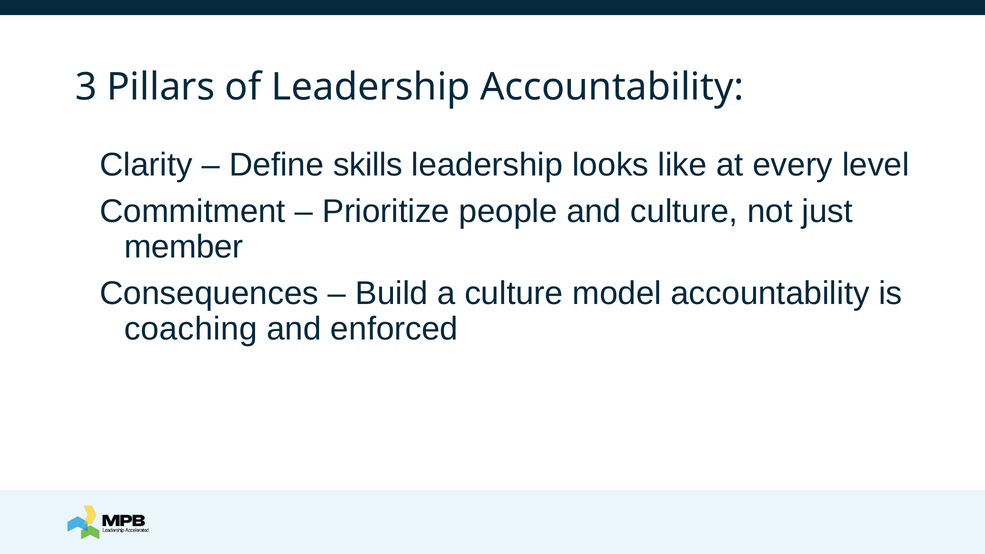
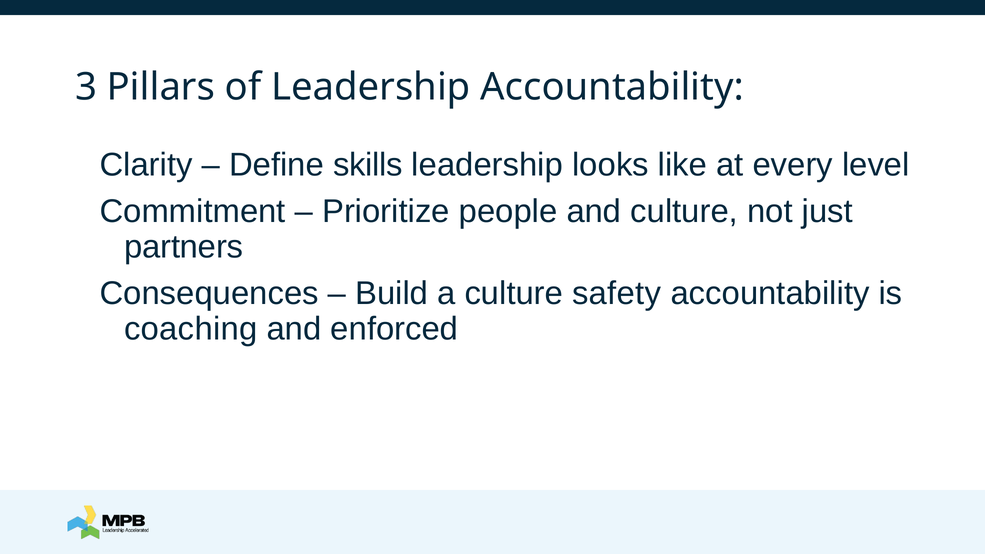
member: member -> partners
model: model -> safety
